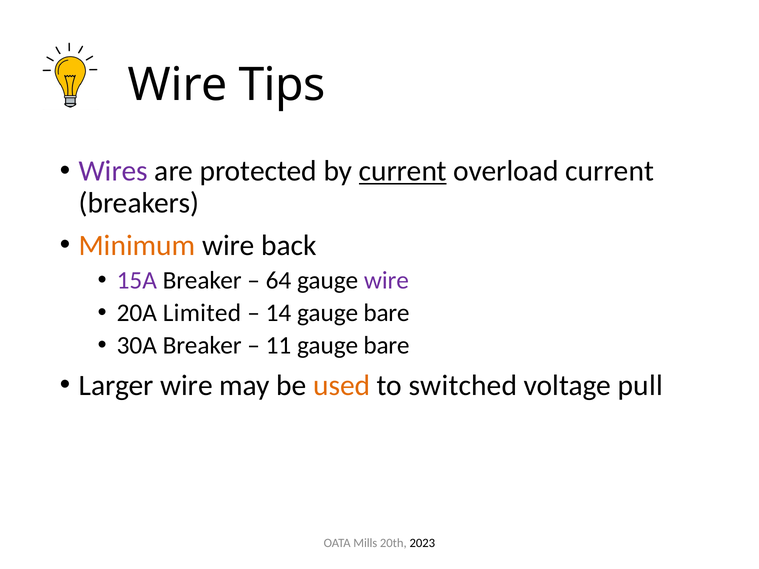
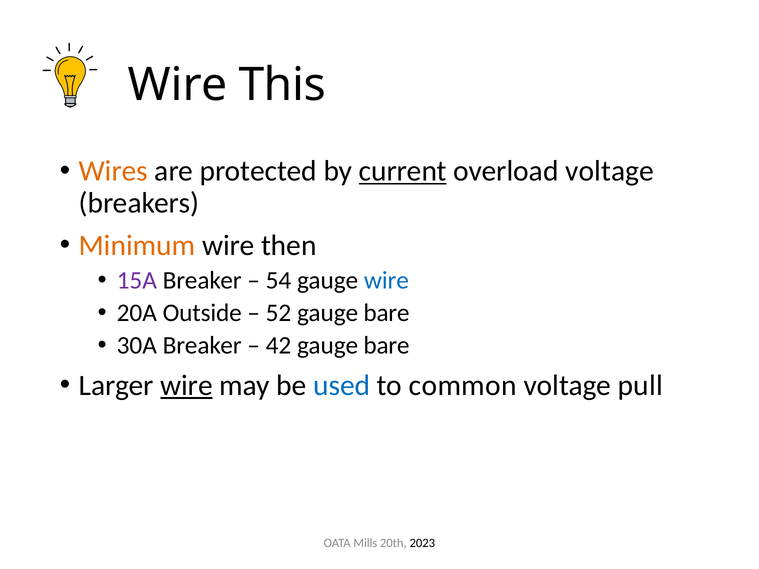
Tips: Tips -> This
Wires colour: purple -> orange
overload current: current -> voltage
back: back -> then
64: 64 -> 54
wire at (386, 280) colour: purple -> blue
Limited: Limited -> Outside
14: 14 -> 52
11: 11 -> 42
wire at (187, 386) underline: none -> present
used colour: orange -> blue
switched: switched -> common
